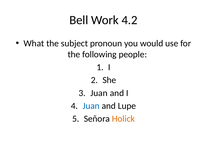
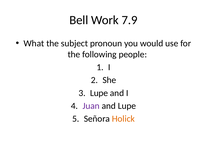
4.2: 4.2 -> 7.9
Juan at (99, 93): Juan -> Lupe
Juan at (91, 106) colour: blue -> purple
